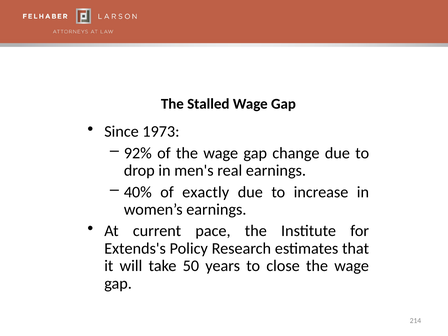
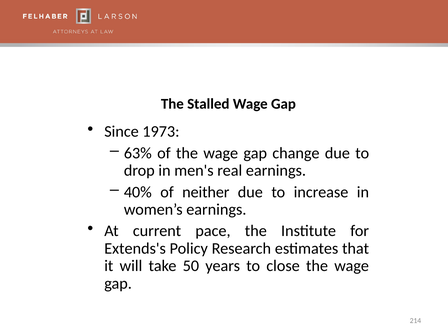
92%: 92% -> 63%
exactly: exactly -> neither
